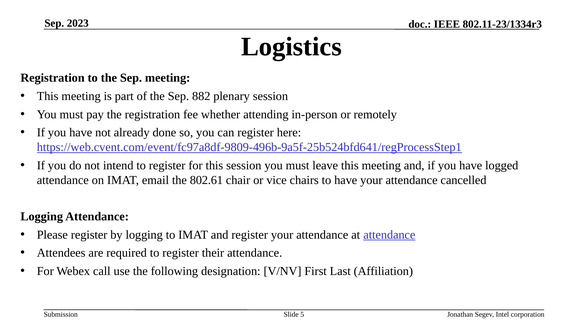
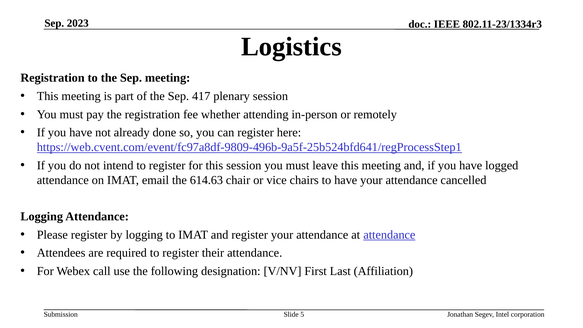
882: 882 -> 417
802.61: 802.61 -> 614.63
